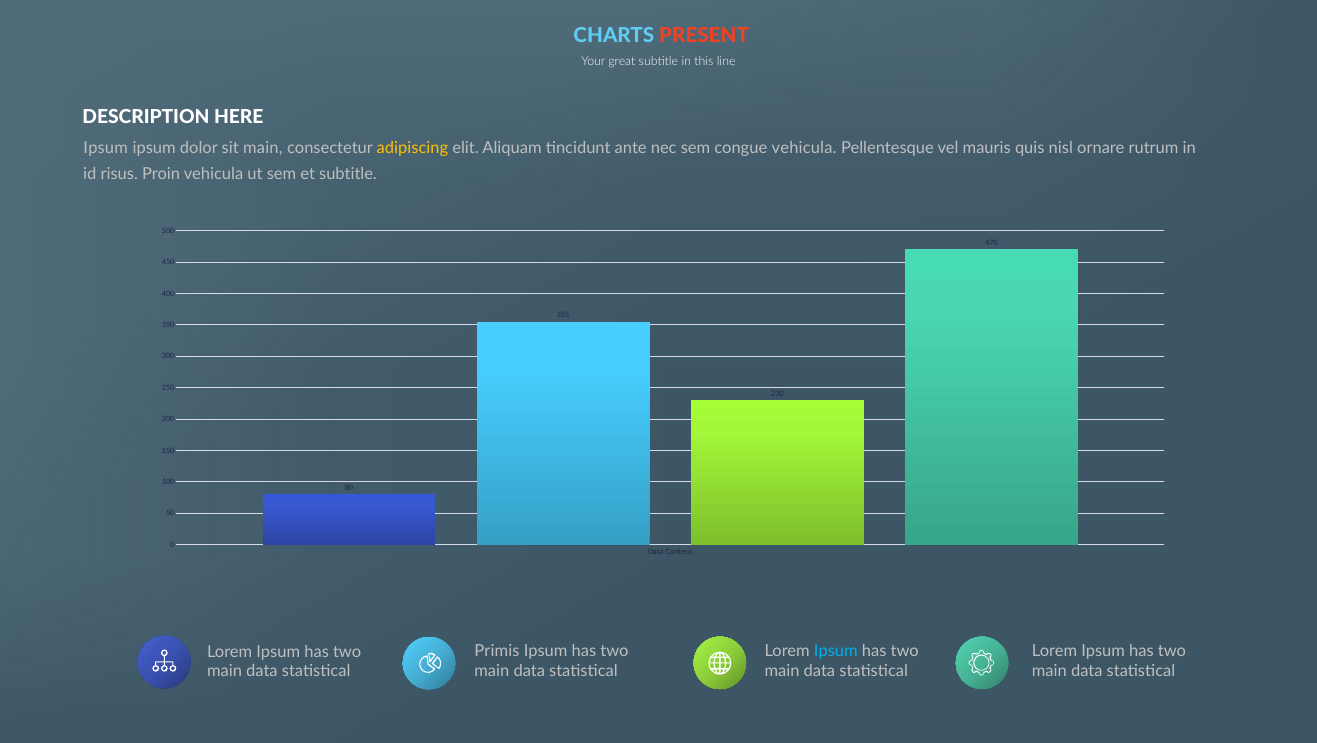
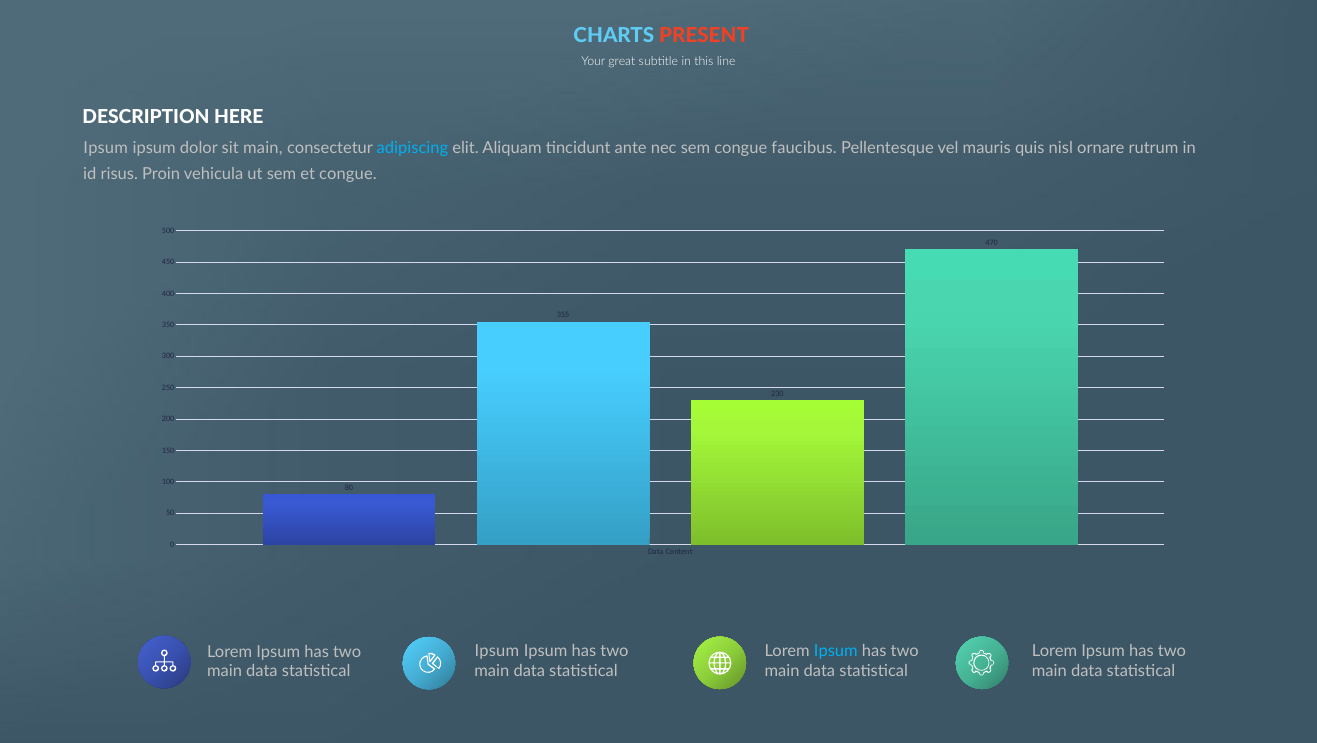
adipiscing colour: yellow -> light blue
congue vehicula: vehicula -> faucibus
et subtitle: subtitle -> congue
Primis at (497, 651): Primis -> Ipsum
